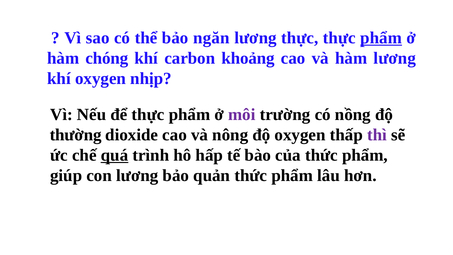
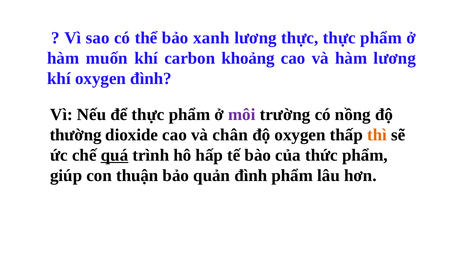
ngăn: ngăn -> xanh
phẩm at (381, 38) underline: present -> none
chóng: chóng -> muốn
oxygen nhịp: nhịp -> đình
nông: nông -> chân
thì colour: purple -> orange
con lương: lương -> thuận
quản thức: thức -> đình
